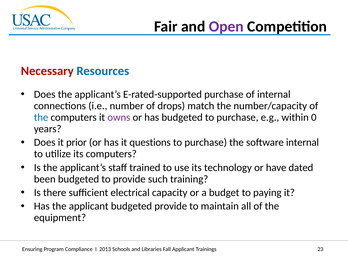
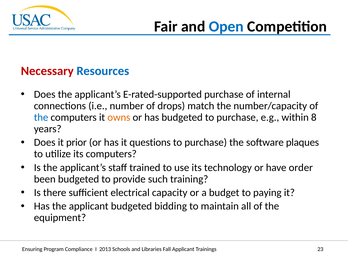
Open colour: purple -> blue
owns colour: purple -> orange
0: 0 -> 8
software internal: internal -> plaques
dated: dated -> order
budgeted provide: provide -> bidding
